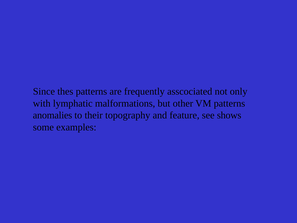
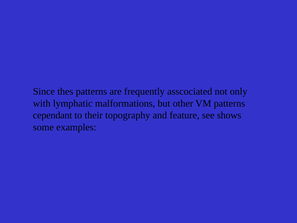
anomalies: anomalies -> cependant
